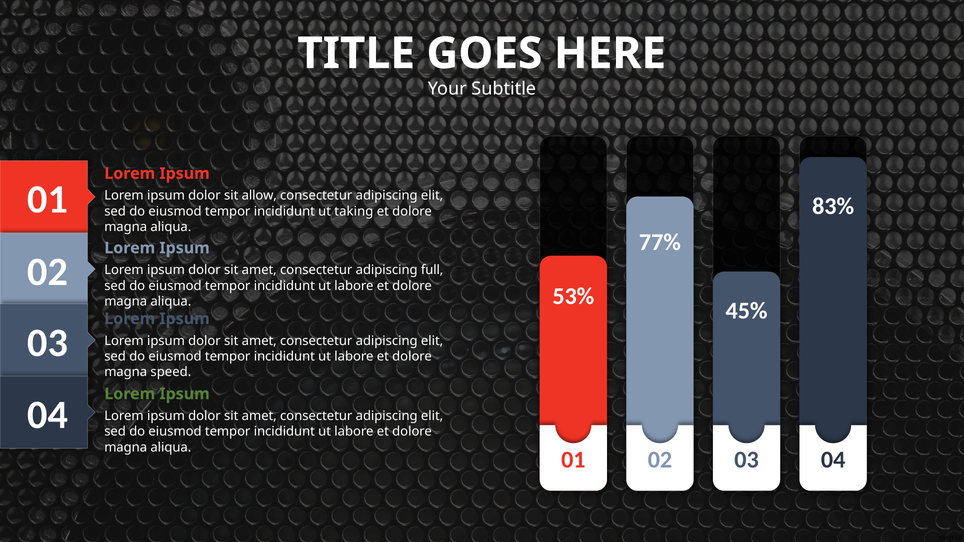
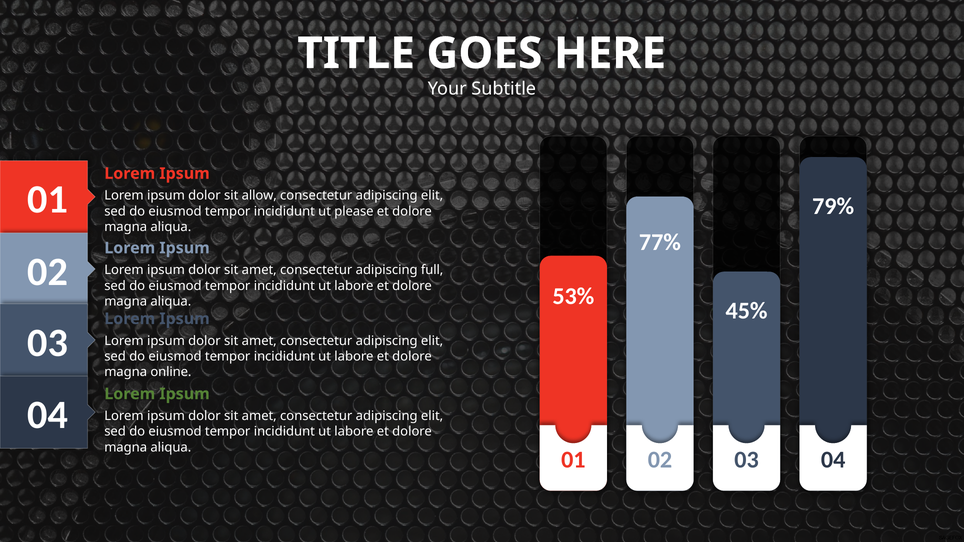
83%: 83% -> 79%
taking: taking -> please
speed: speed -> online
